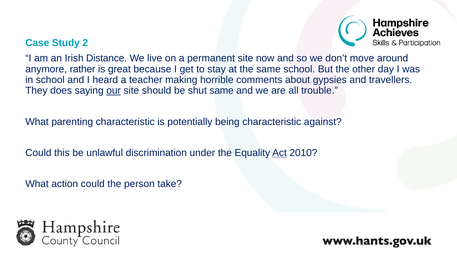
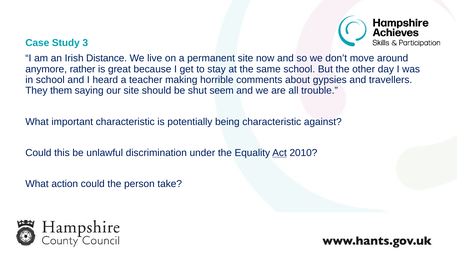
2: 2 -> 3
does: does -> them
our underline: present -> none
shut same: same -> seem
parenting: parenting -> important
